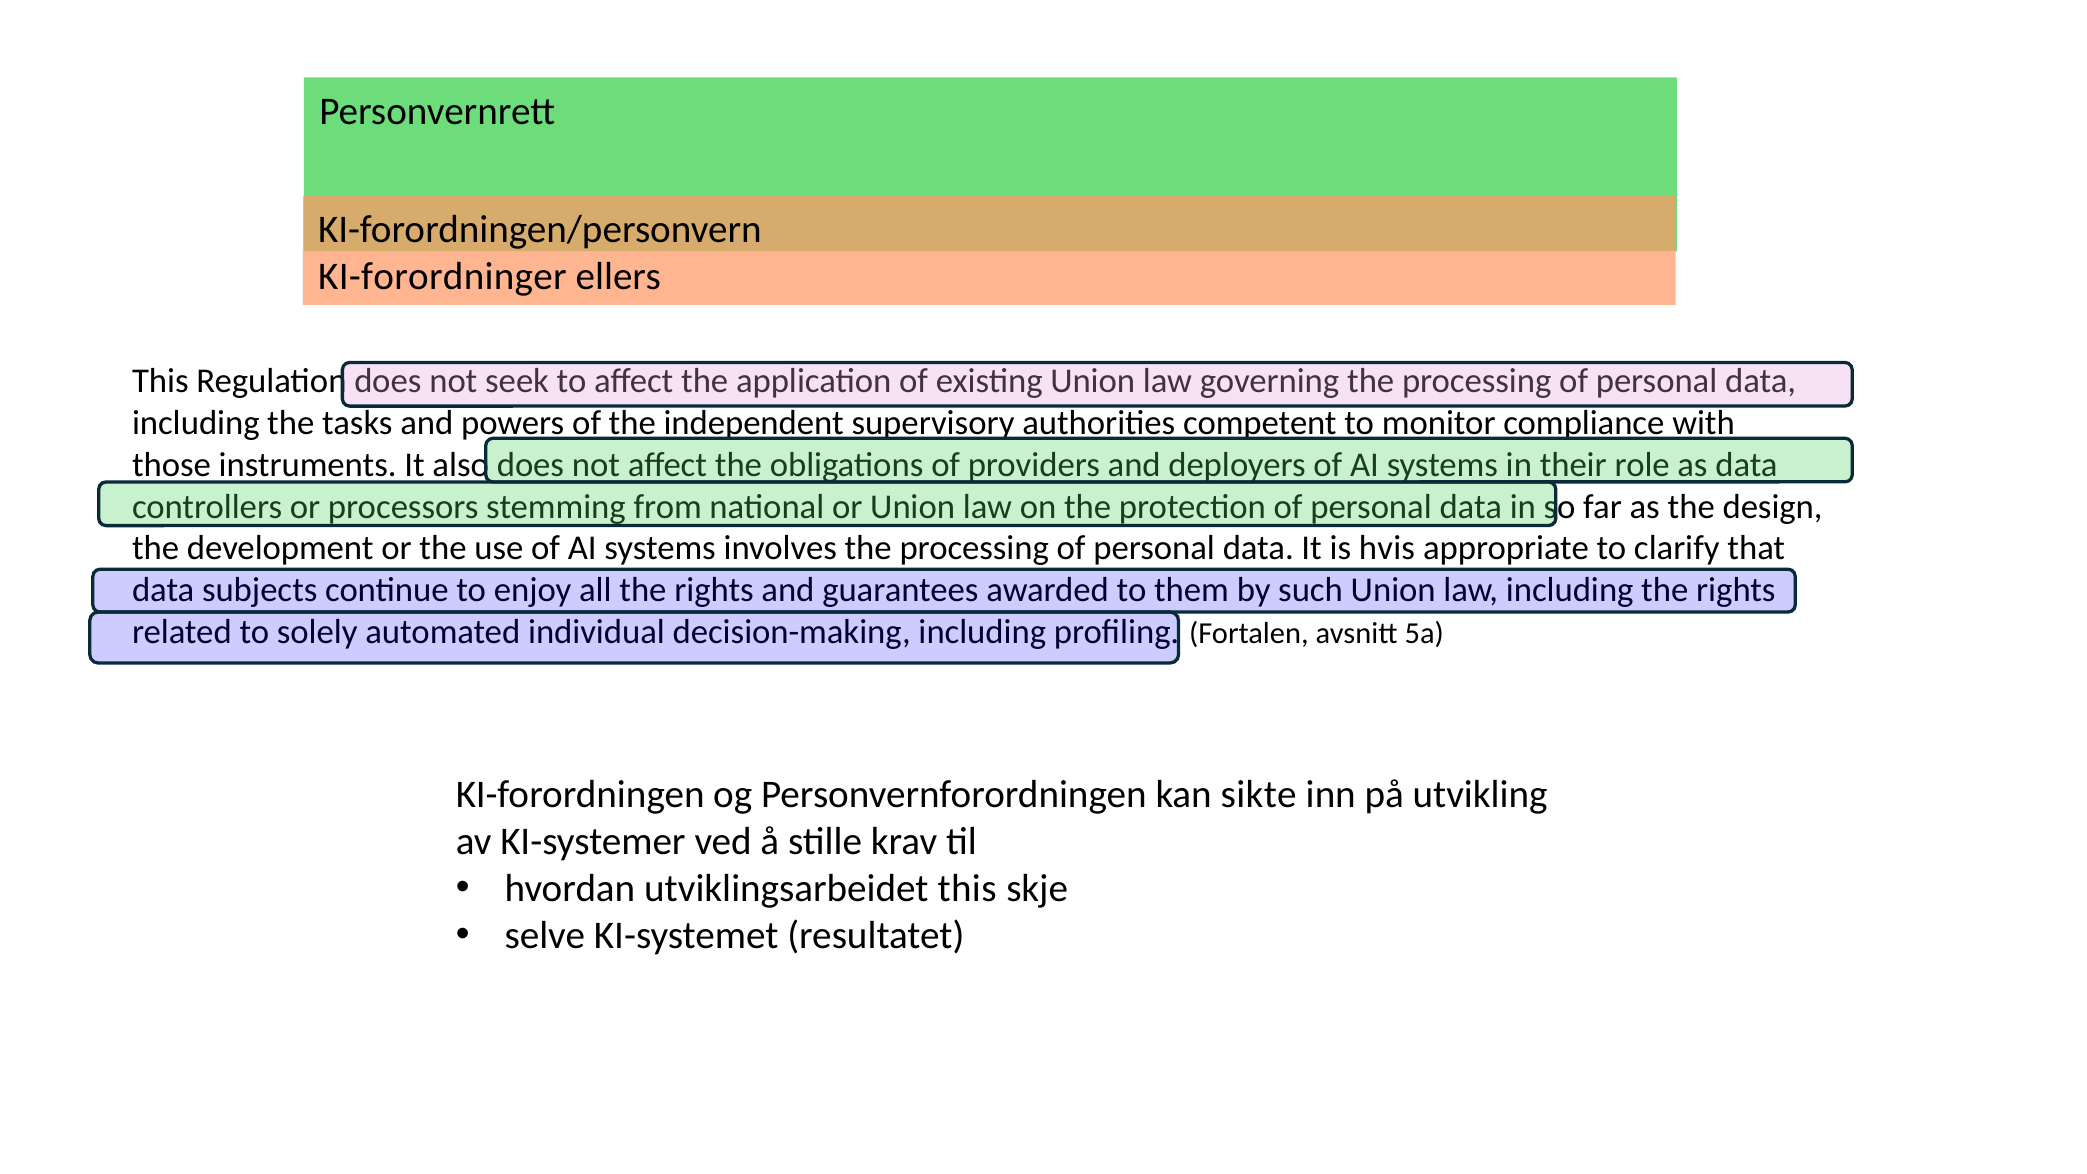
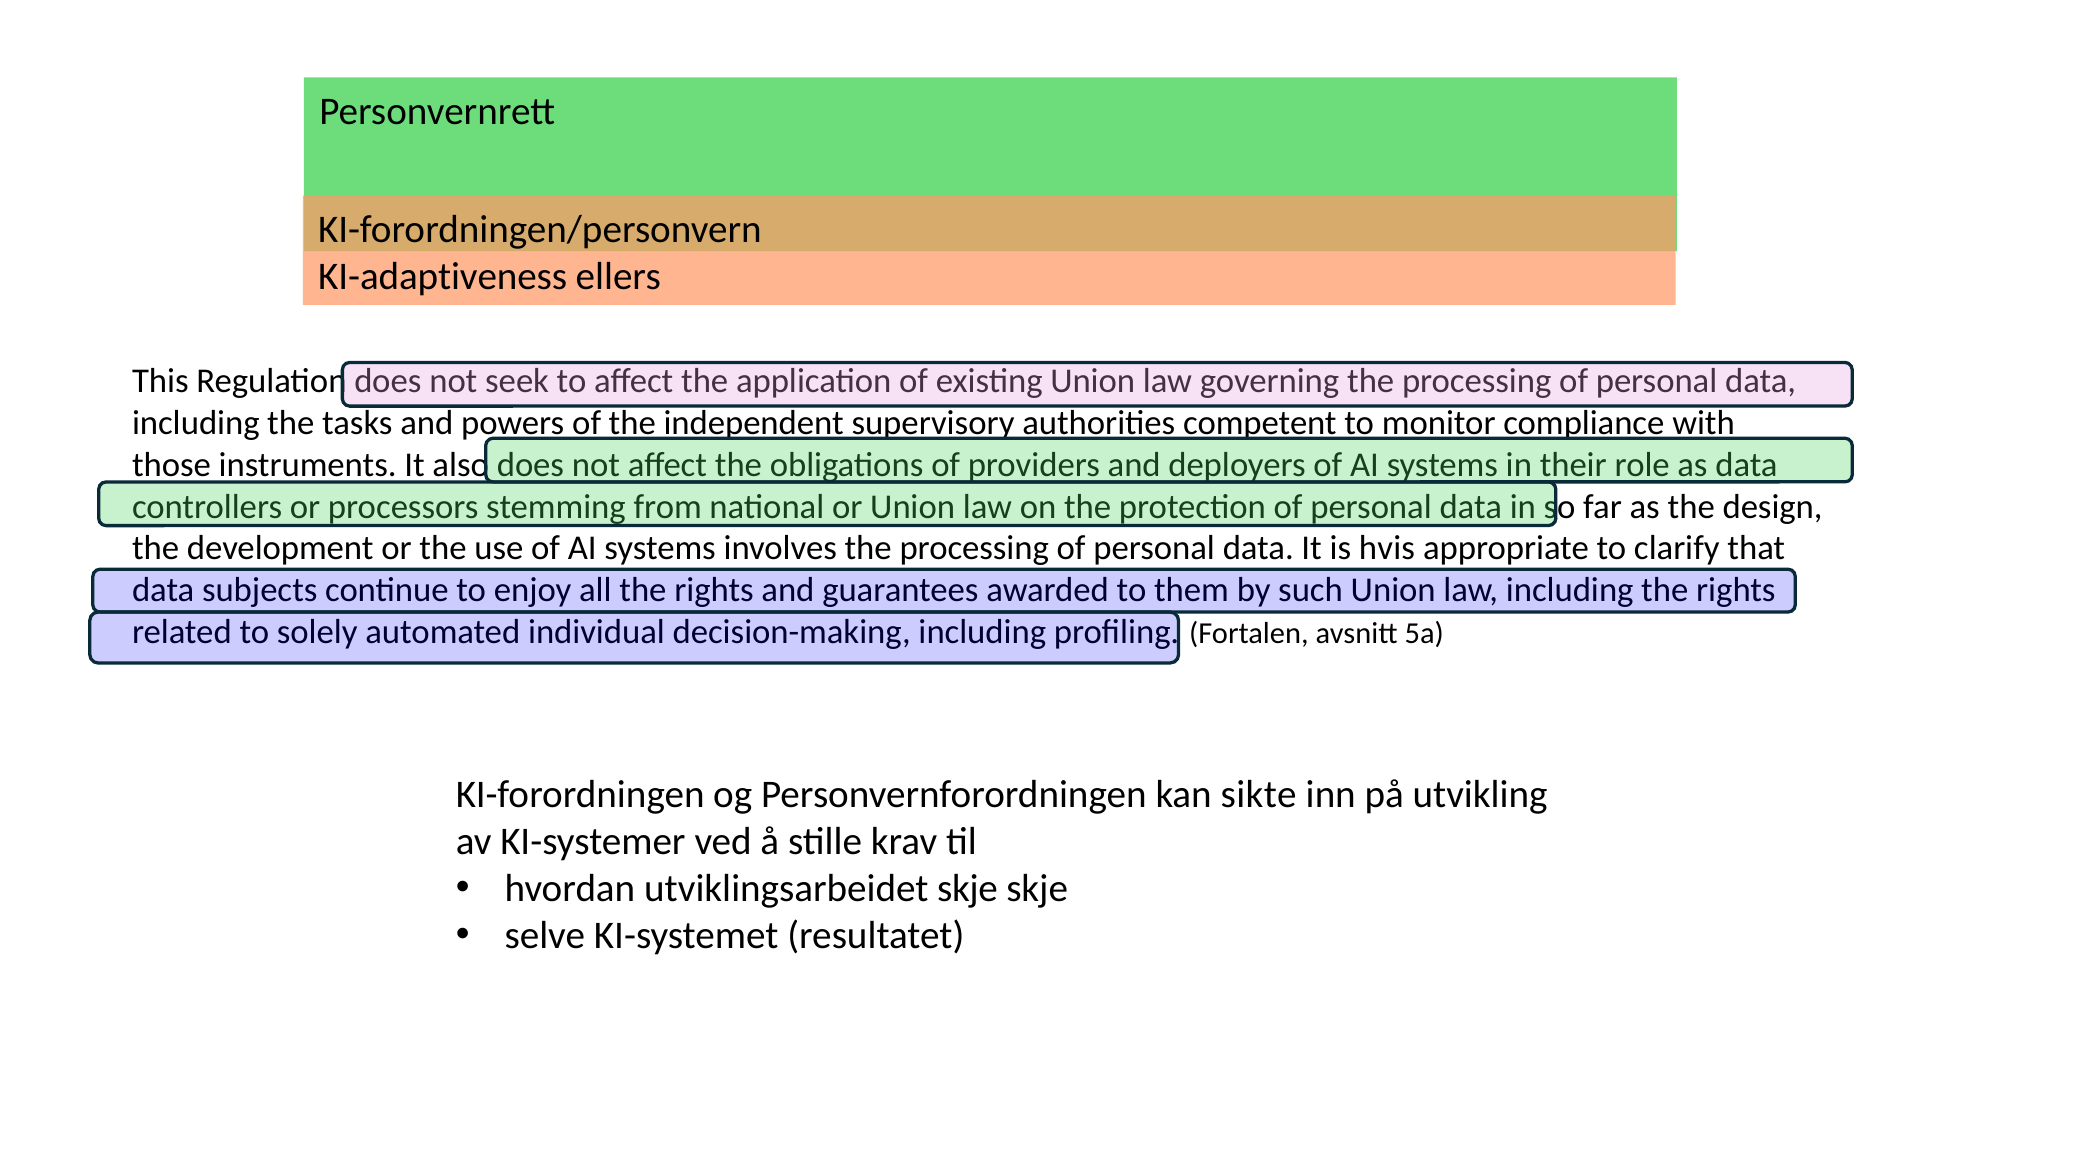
KI-forordninger: KI-forordninger -> KI-adaptiveness
utviklingsarbeidet this: this -> skje
